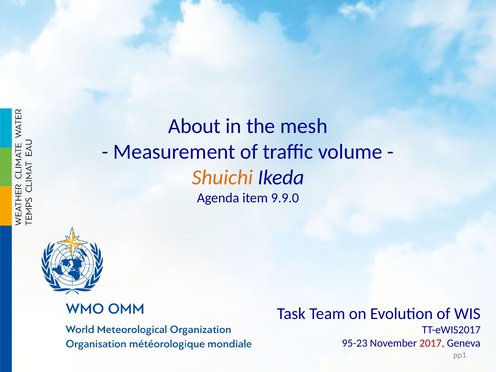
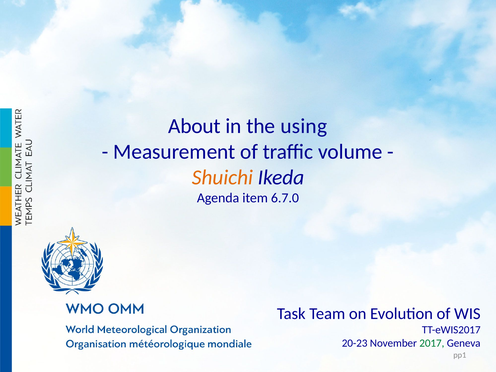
mesh: mesh -> using
9.9.0: 9.9.0 -> 6.7.0
95-23: 95-23 -> 20-23
2017 colour: red -> green
